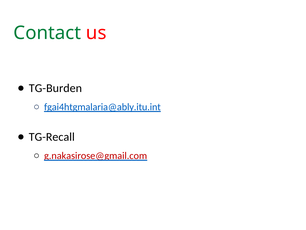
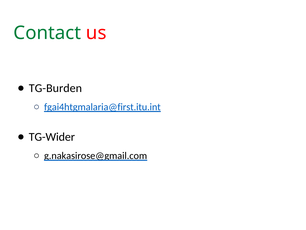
fgai4htgmalaria@ably.itu.int: fgai4htgmalaria@ably.itu.int -> fgai4htgmalaria@first.itu.int
TG-Recall: TG-Recall -> TG-Wider
g.nakasirose@gmail.com colour: red -> black
